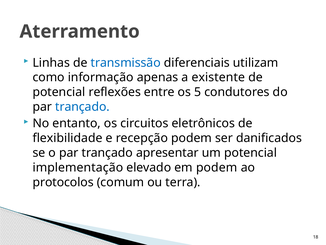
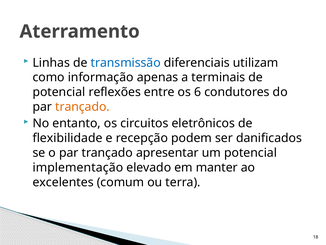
existente: existente -> terminais
5: 5 -> 6
trançado at (82, 107) colour: blue -> orange
em podem: podem -> manter
protocolos: protocolos -> excelentes
